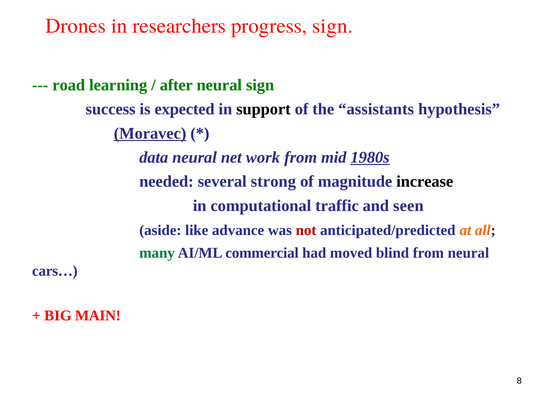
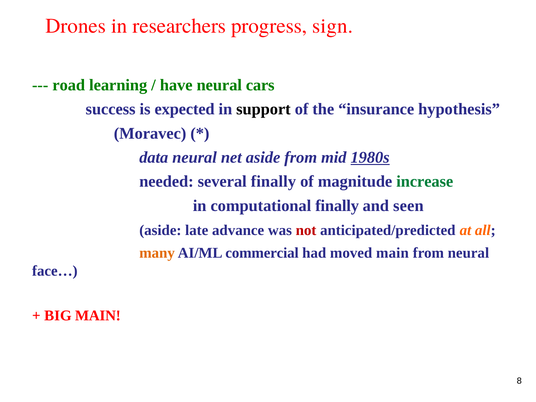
after: after -> have
neural sign: sign -> cars
assistants: assistants -> insurance
Moravec underline: present -> none
net work: work -> aside
several strong: strong -> finally
increase colour: black -> green
computational traffic: traffic -> finally
like: like -> late
many colour: green -> orange
moved blind: blind -> main
cars…: cars… -> face…
